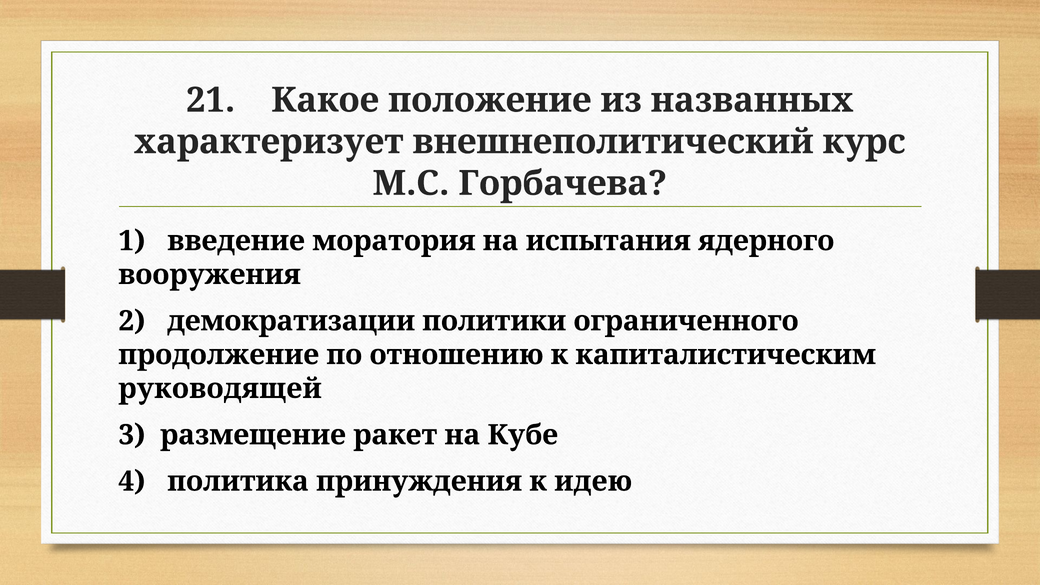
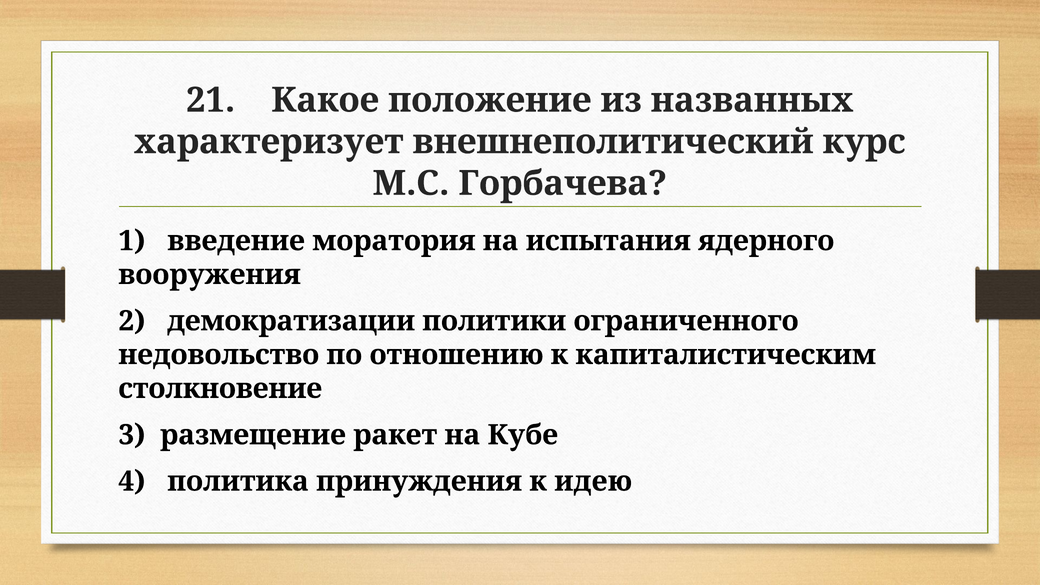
продолжение: продолжение -> недовольство
руководящей: руководящей -> столкновение
